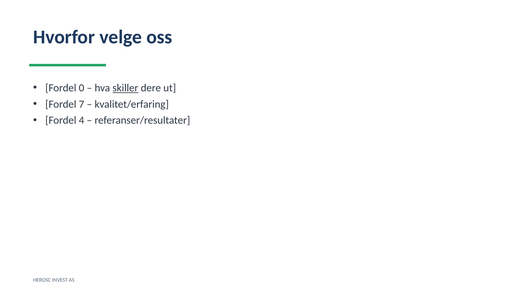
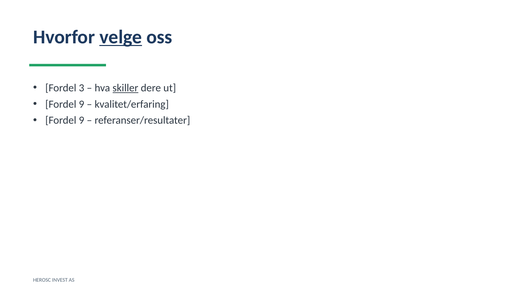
velge underline: none -> present
0: 0 -> 3
7 at (82, 104): 7 -> 9
4 at (82, 121): 4 -> 9
